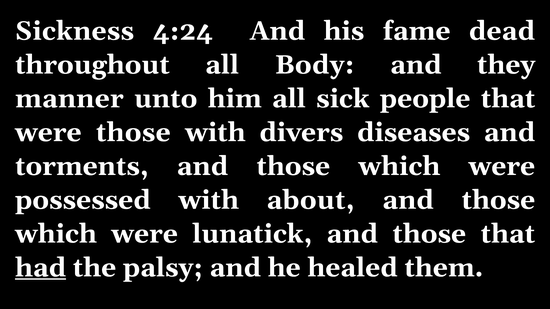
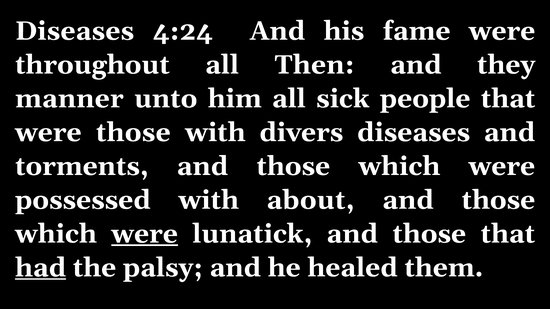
Sickness at (75, 31): Sickness -> Diseases
fame dead: dead -> were
Body: Body -> Then
were at (145, 234) underline: none -> present
